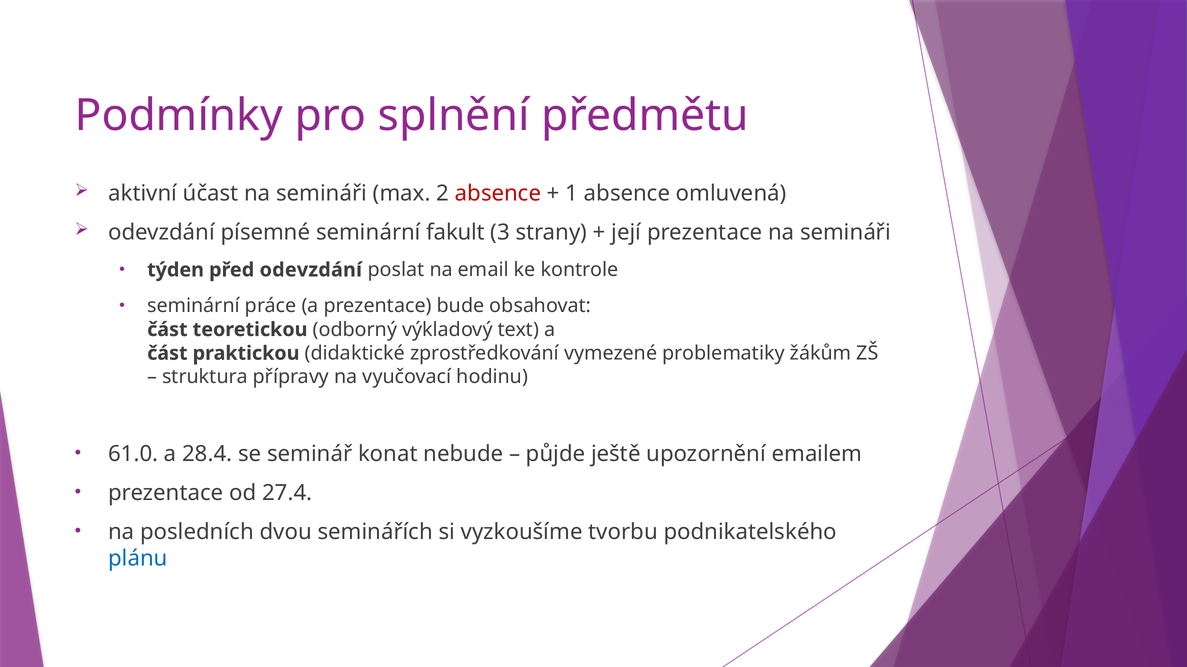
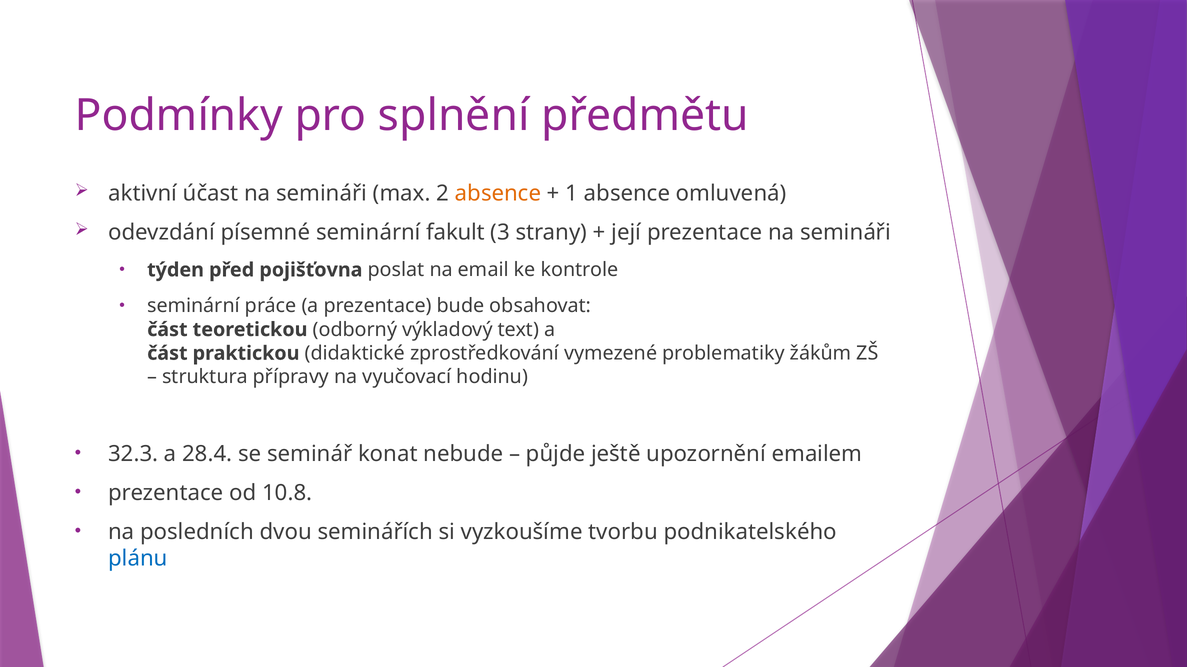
absence at (498, 194) colour: red -> orange
před odevzdání: odevzdání -> pojišťovna
61.0: 61.0 -> 32.3
27.4: 27.4 -> 10.8
